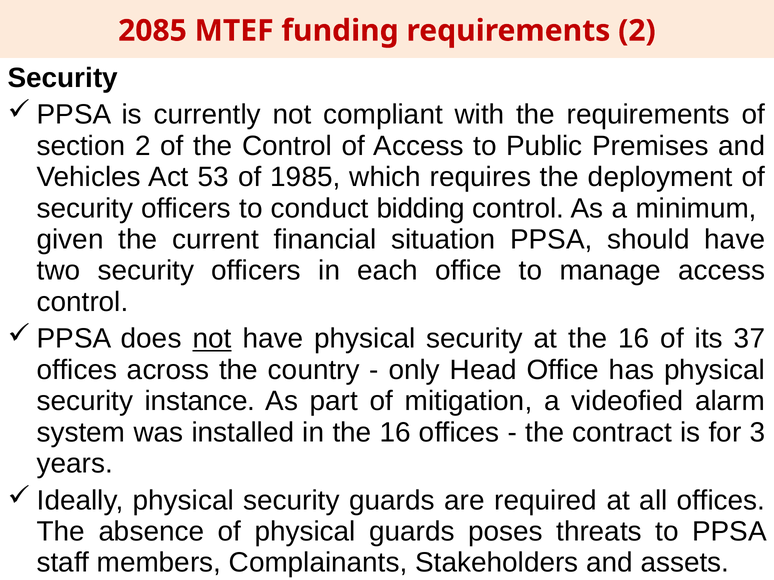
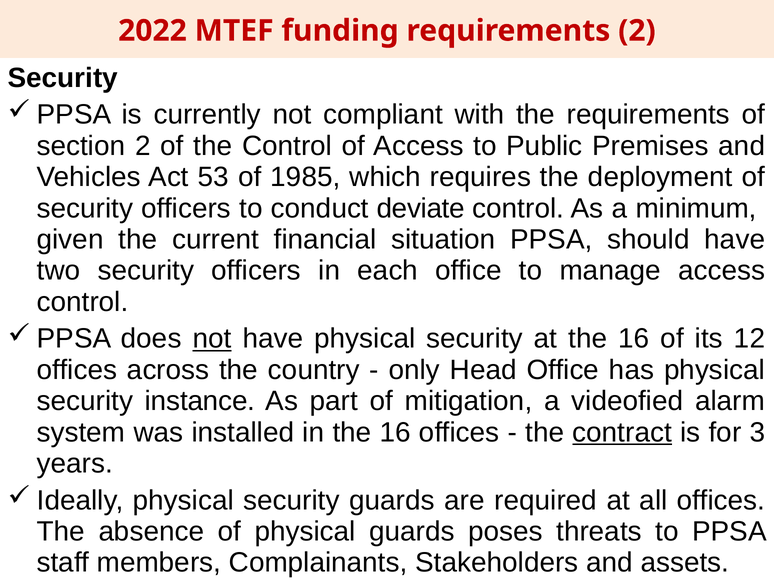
2085: 2085 -> 2022
bidding: bidding -> deviate
37: 37 -> 12
contract underline: none -> present
